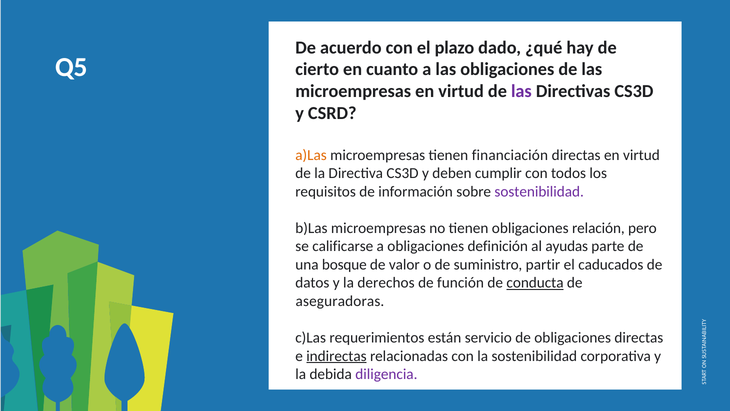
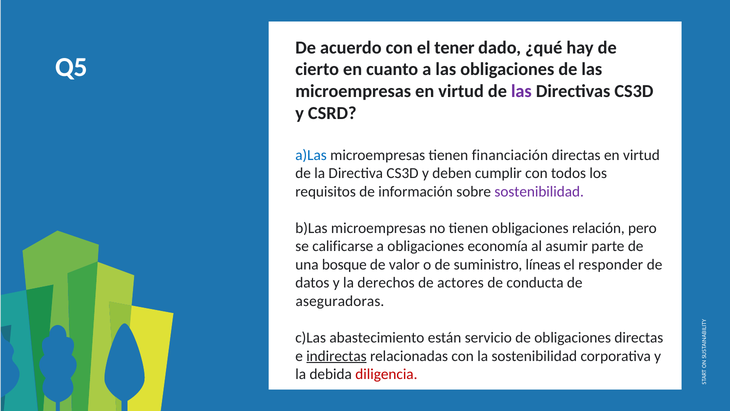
plazo: plazo -> tener
a)Las colour: orange -> blue
definición: definición -> economía
ayudas: ayudas -> asumir
partir: partir -> líneas
caducados: caducados -> responder
función: función -> actores
conducta underline: present -> none
requerimientos: requerimientos -> abastecimiento
diligencia colour: purple -> red
